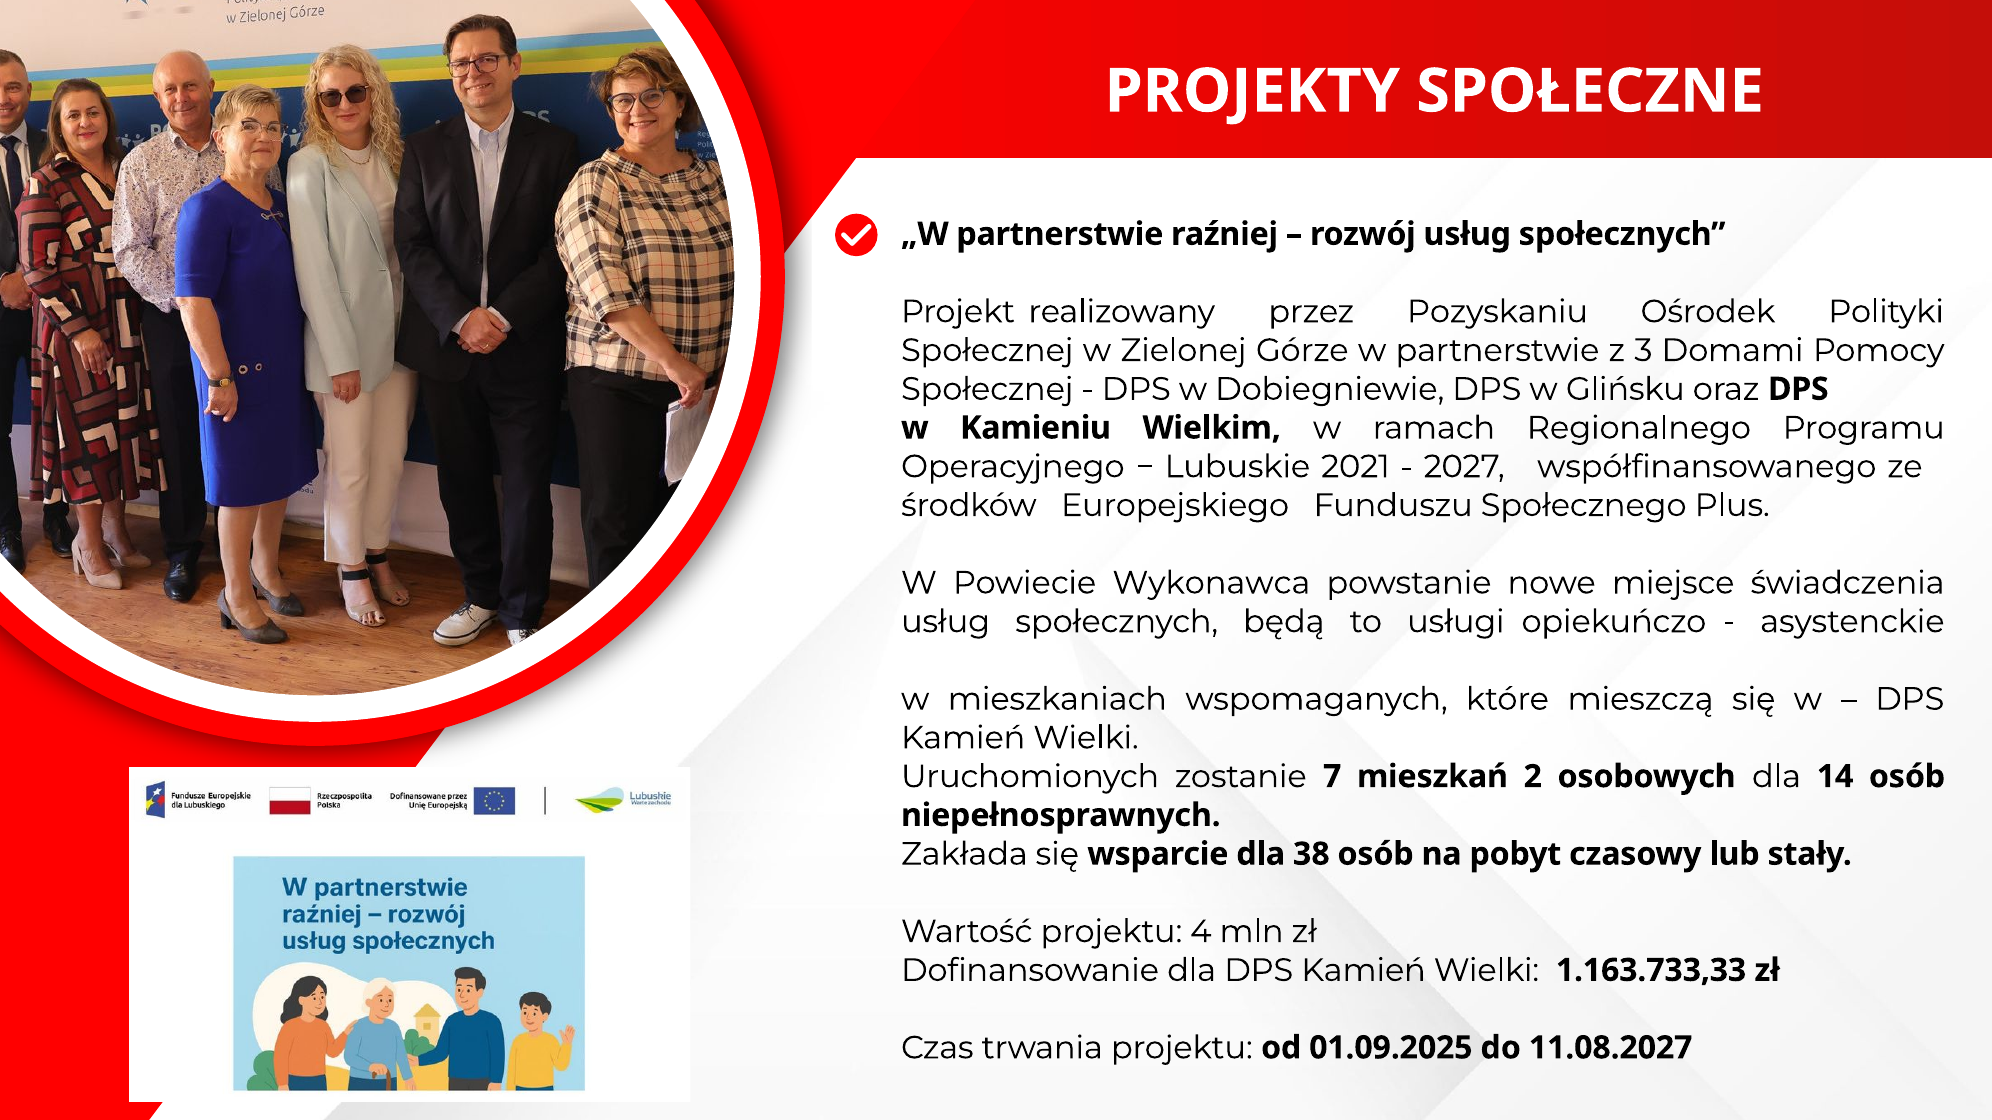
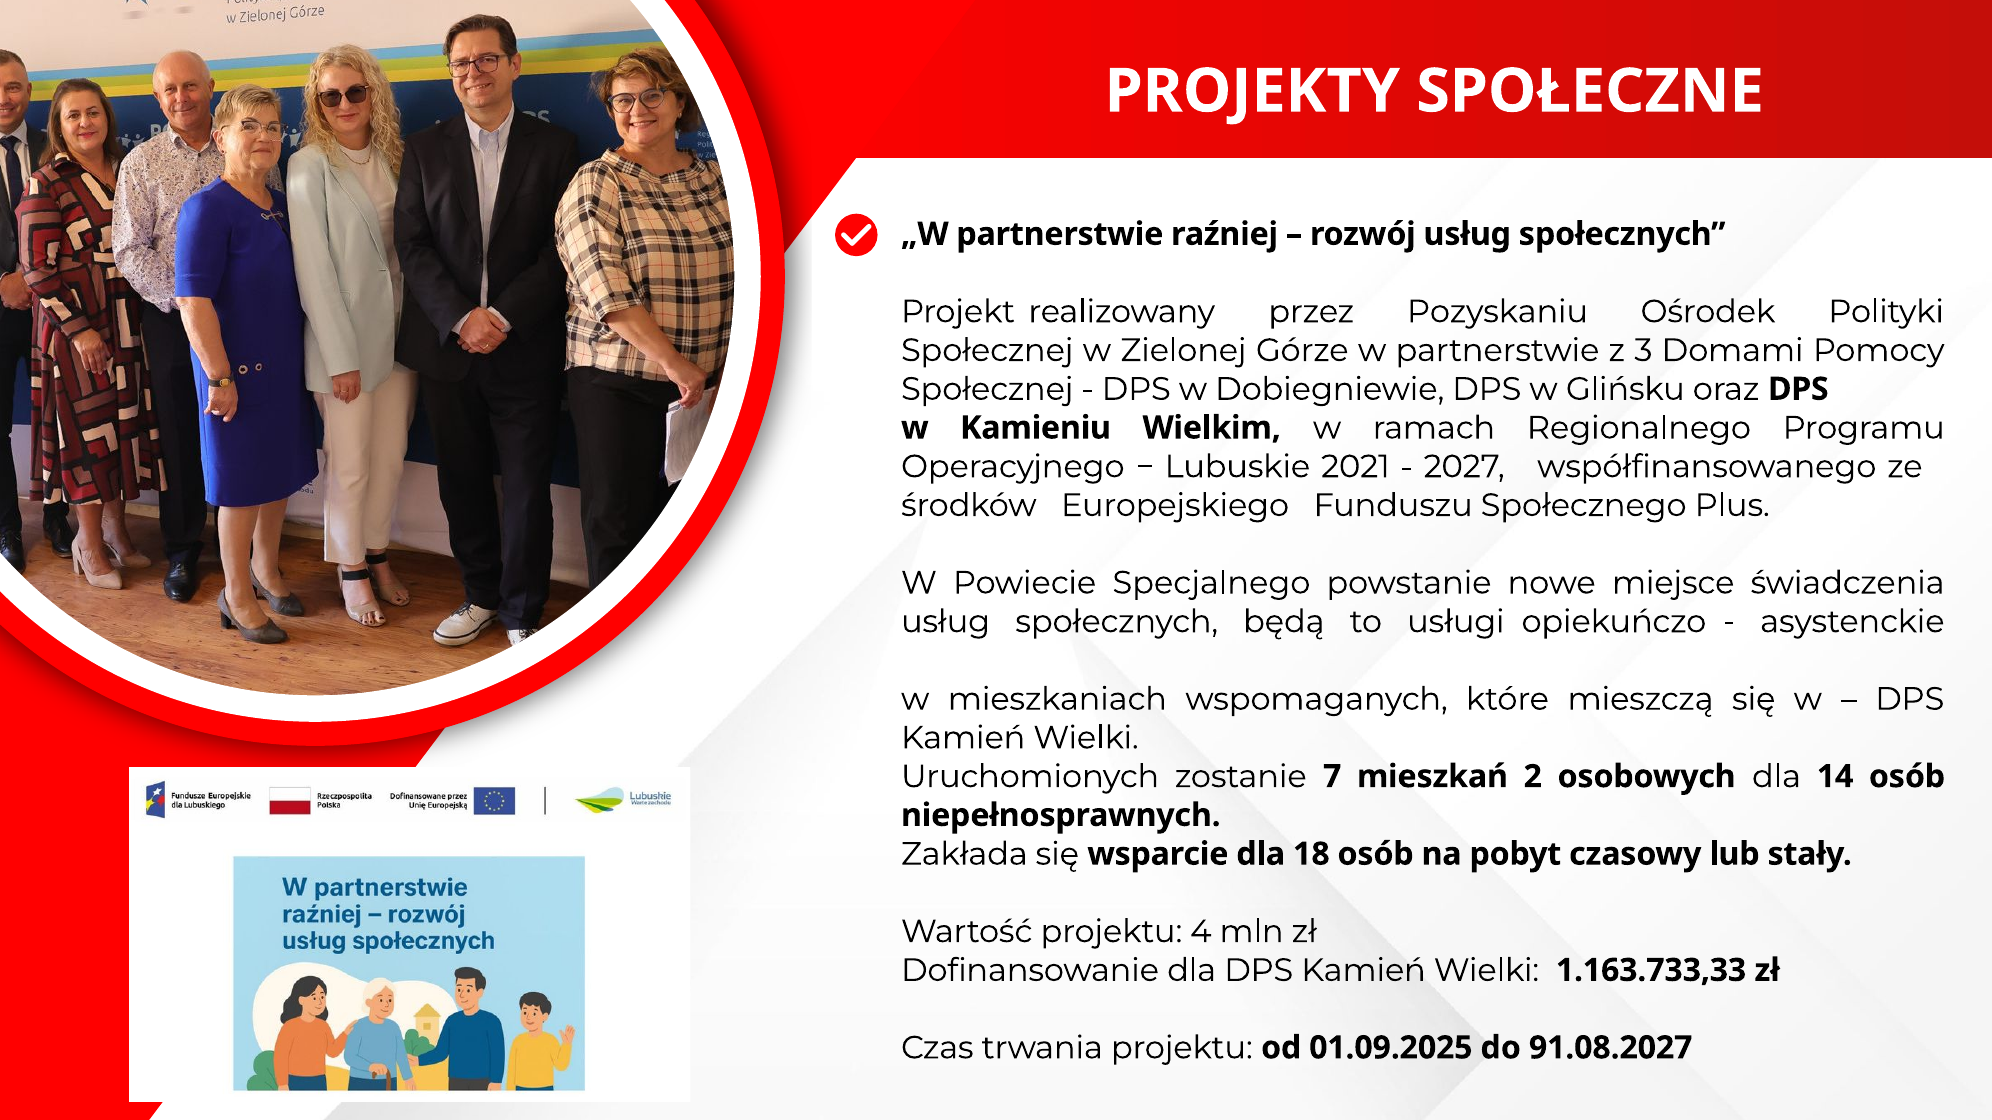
Wykonawca: Wykonawca -> Specjalnego
38: 38 -> 18
11.08.2027: 11.08.2027 -> 91.08.2027
